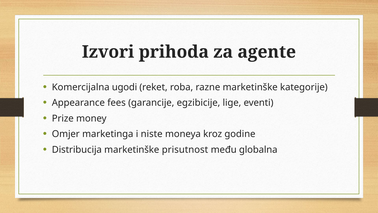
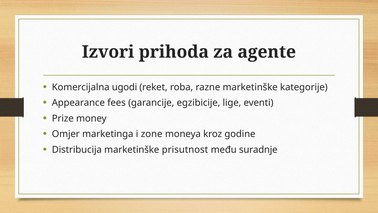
niste: niste -> zone
globalna: globalna -> suradnje
